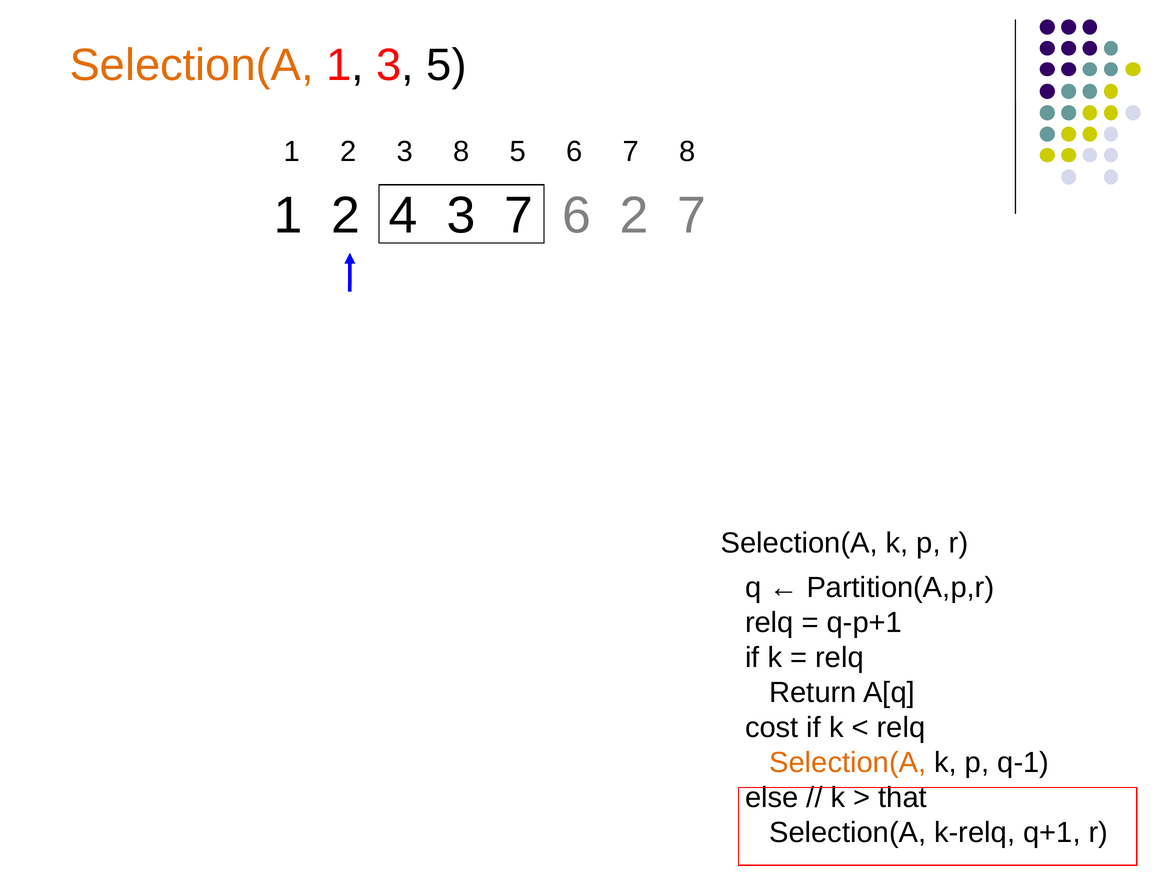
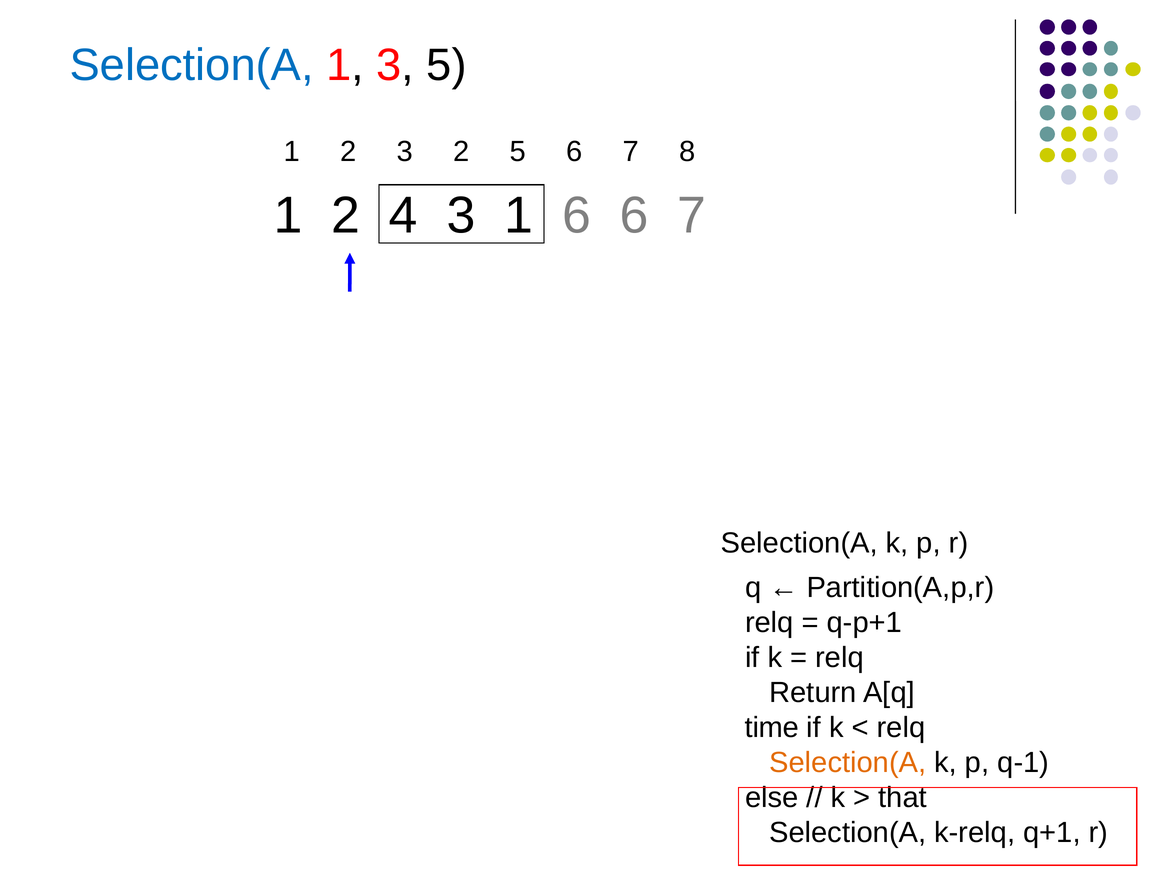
Selection(A at (192, 65) colour: orange -> blue
3 8: 8 -> 2
3 7: 7 -> 1
6 2: 2 -> 6
cost: cost -> time
